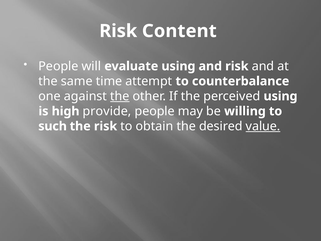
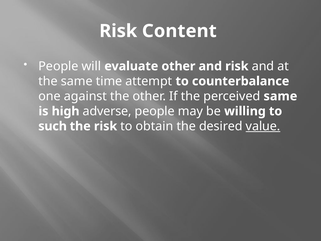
evaluate using: using -> other
the at (120, 96) underline: present -> none
perceived using: using -> same
provide: provide -> adverse
